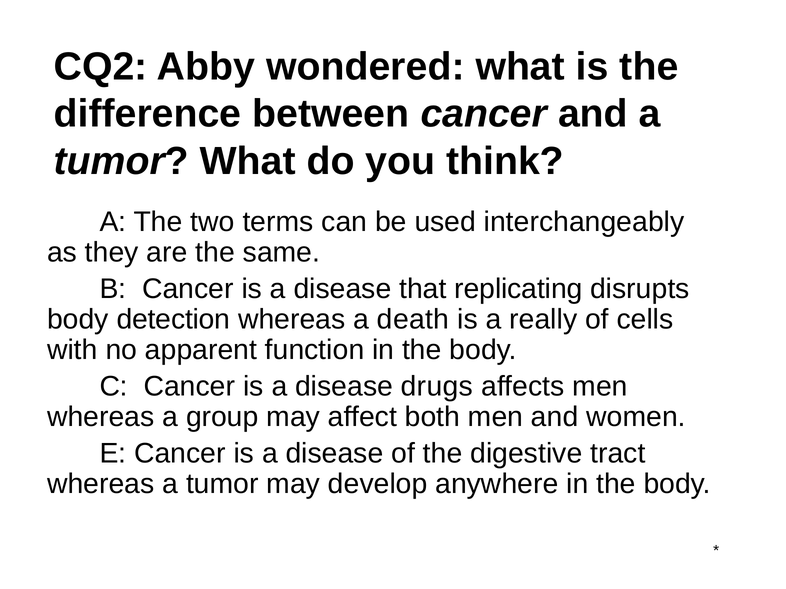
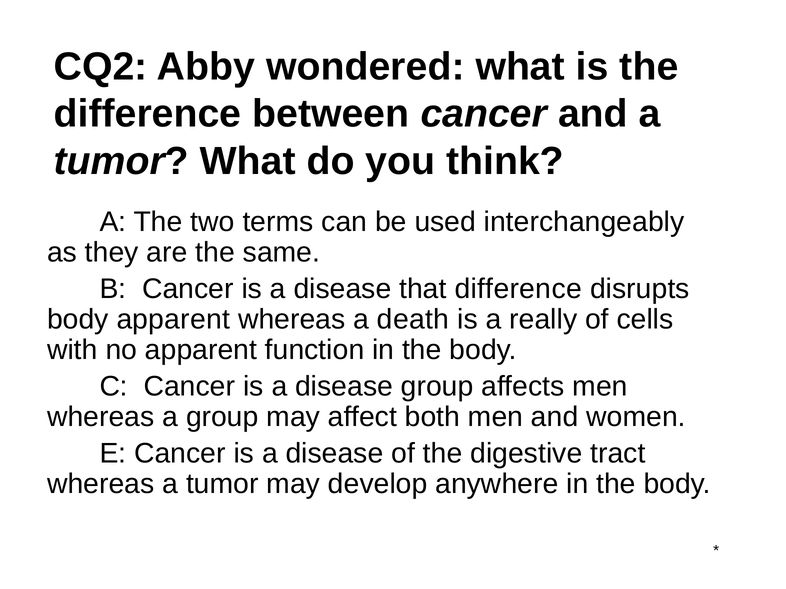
that replicating: replicating -> difference
body detection: detection -> apparent
disease drugs: drugs -> group
